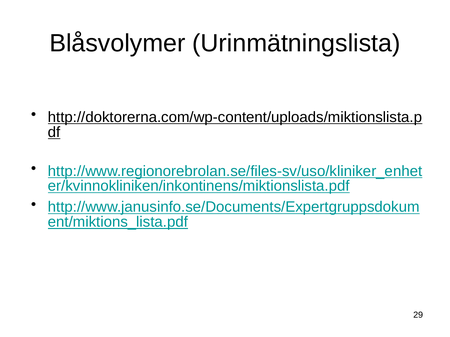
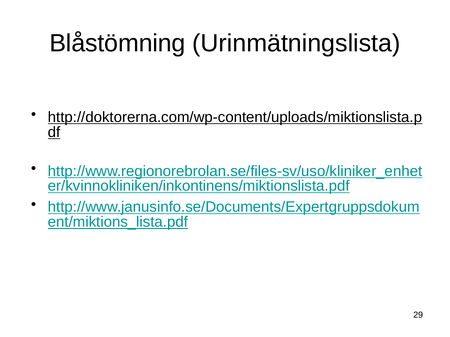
Blåsvolymer: Blåsvolymer -> Blåstömning
